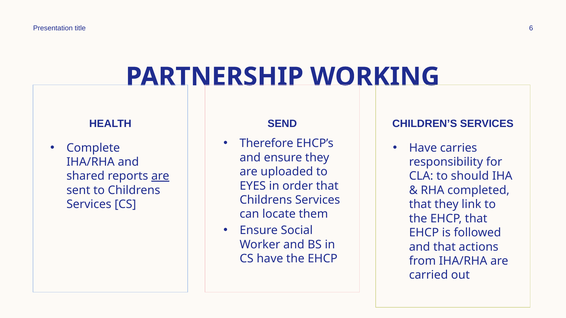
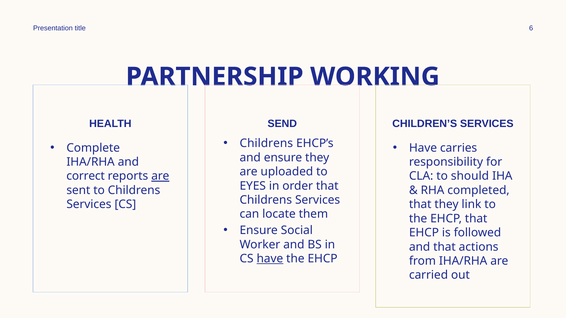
Therefore at (266, 144): Therefore -> Childrens
shared: shared -> correct
have at (270, 259) underline: none -> present
